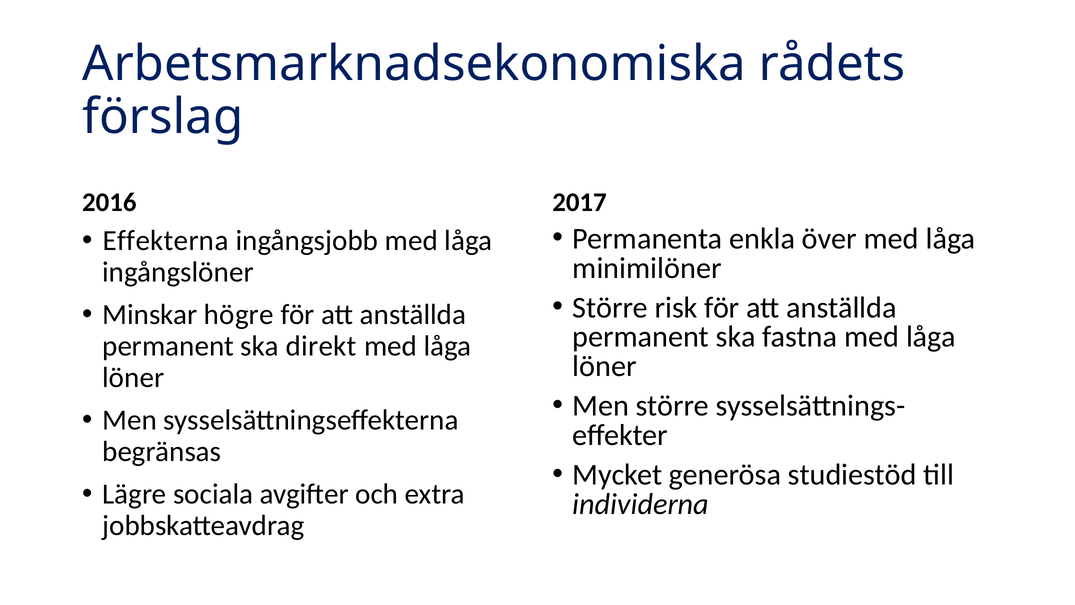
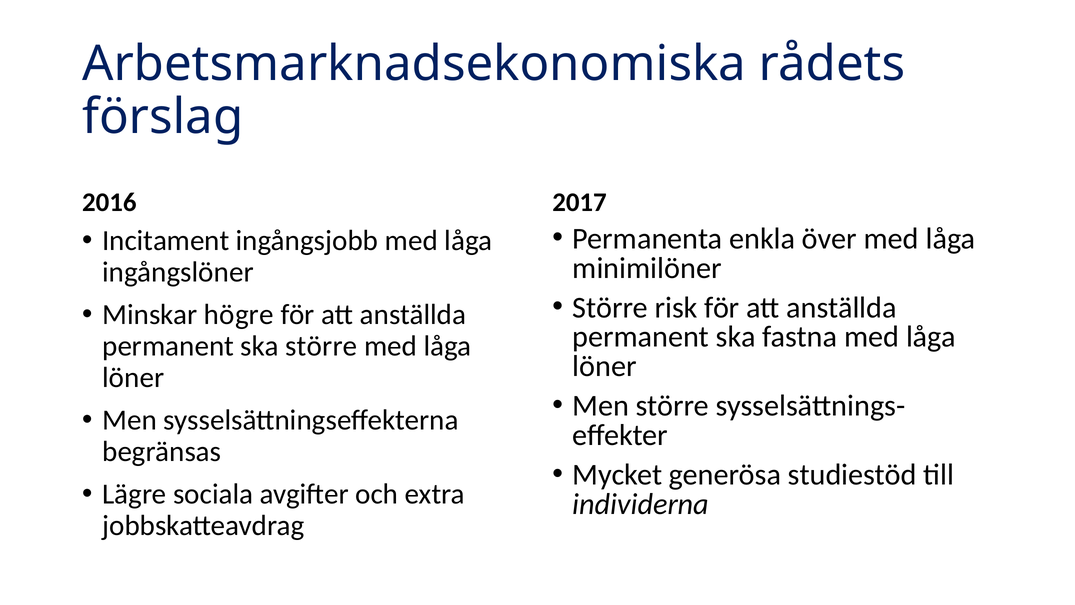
Effekterna: Effekterna -> Incitament
ska direkt: direkt -> större
